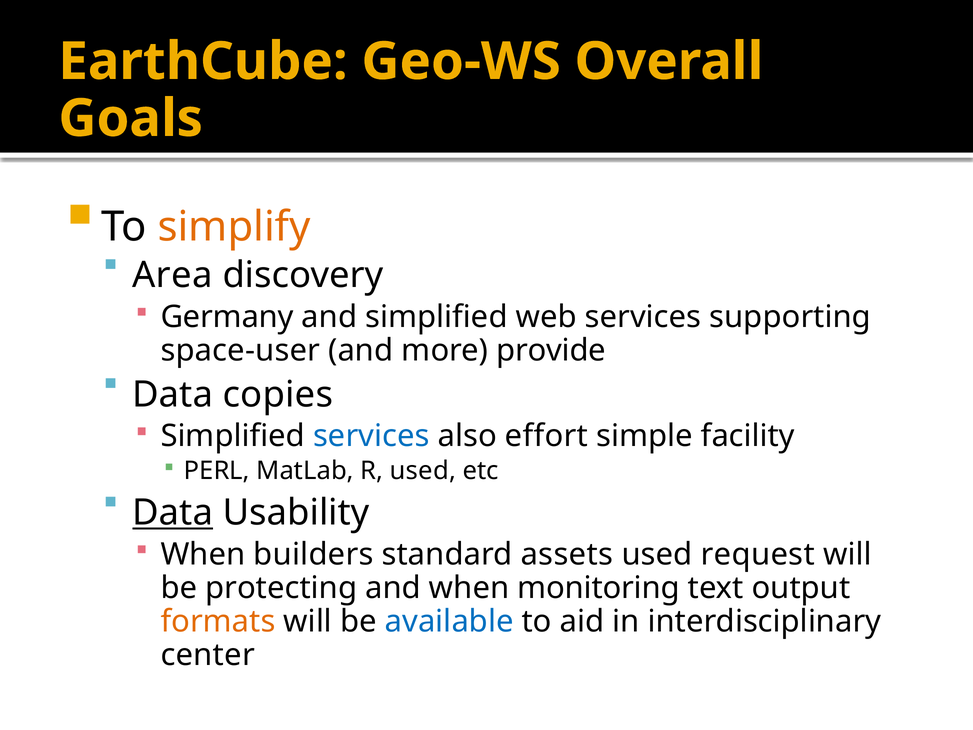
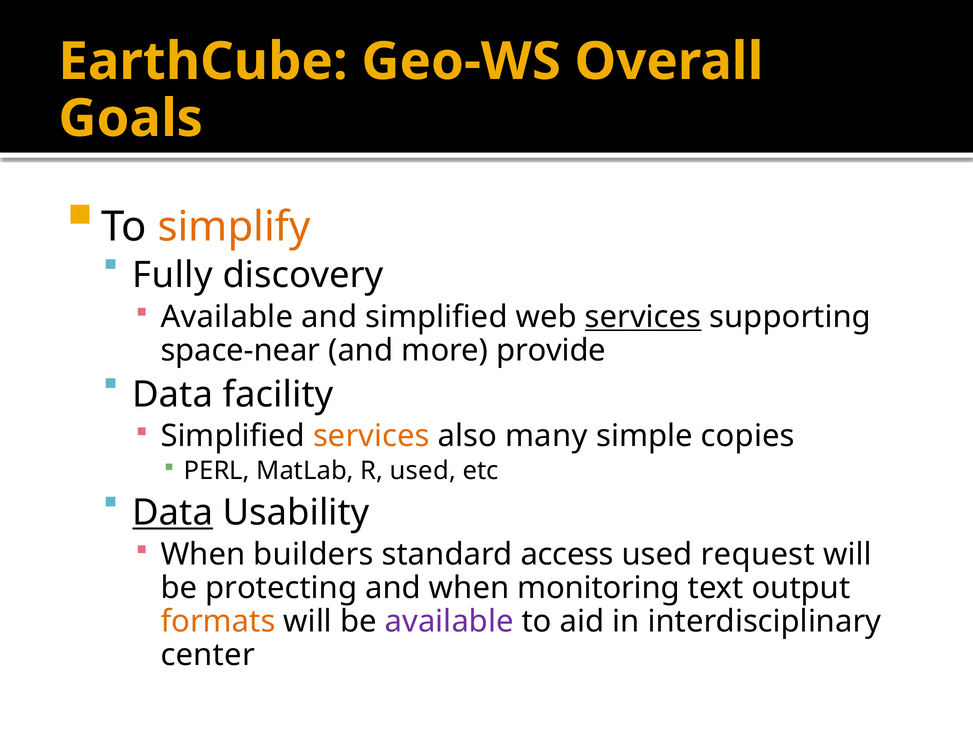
Area: Area -> Fully
Germany at (227, 317): Germany -> Available
services at (643, 317) underline: none -> present
space-user: space-user -> space-near
copies: copies -> facility
services at (371, 436) colour: blue -> orange
effort: effort -> many
facility: facility -> copies
assets: assets -> access
available at (449, 621) colour: blue -> purple
